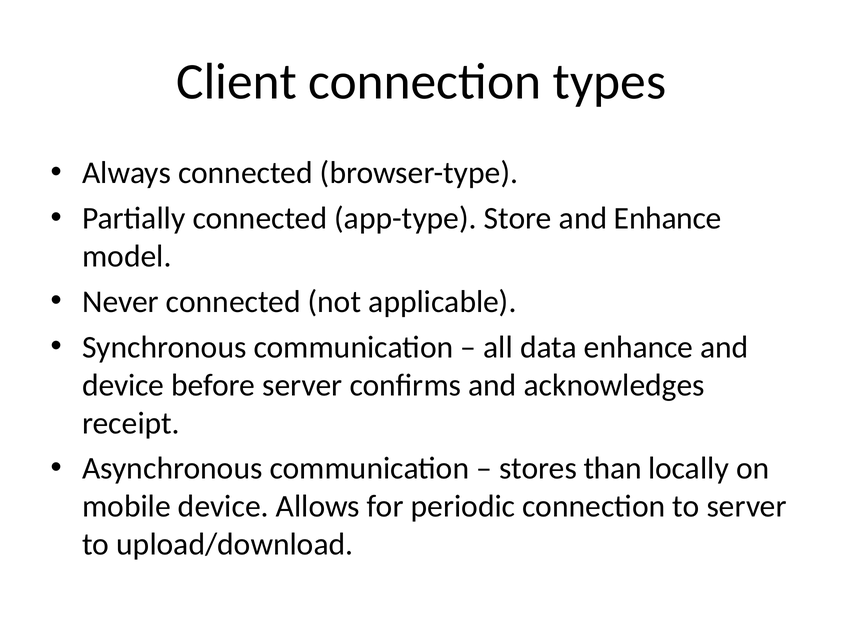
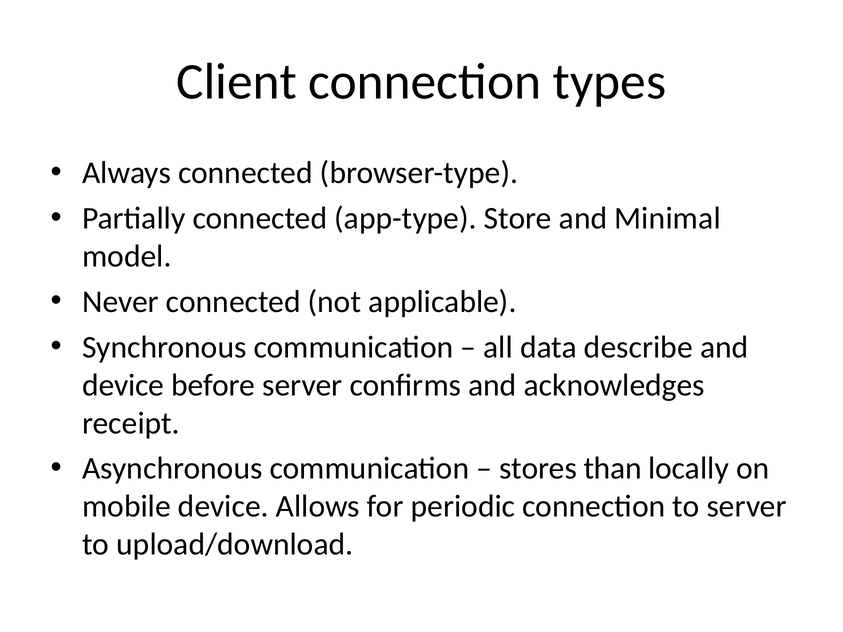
and Enhance: Enhance -> Minimal
data enhance: enhance -> describe
